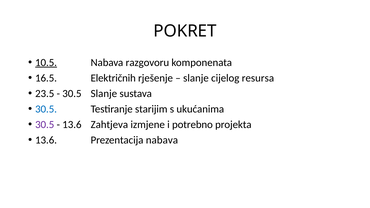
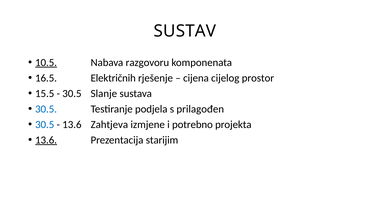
POKRET: POKRET -> SUSTAV
slanje at (196, 78): slanje -> cijena
resursa: resursa -> prostor
23.5: 23.5 -> 15.5
starijim: starijim -> podjela
ukućanima: ukućanima -> prilagođen
30.5 at (45, 125) colour: purple -> blue
13.6 at (46, 140) underline: none -> present
Prezentacija nabava: nabava -> starijim
